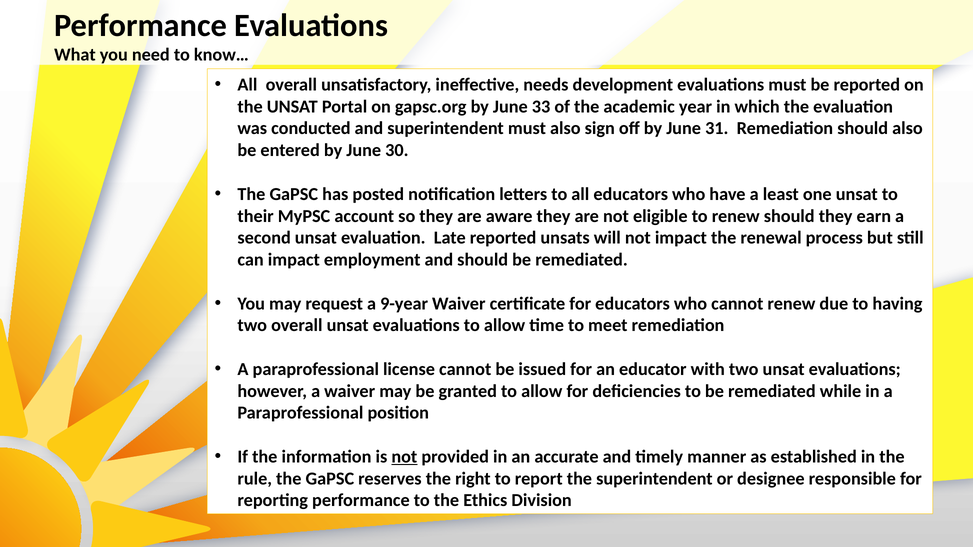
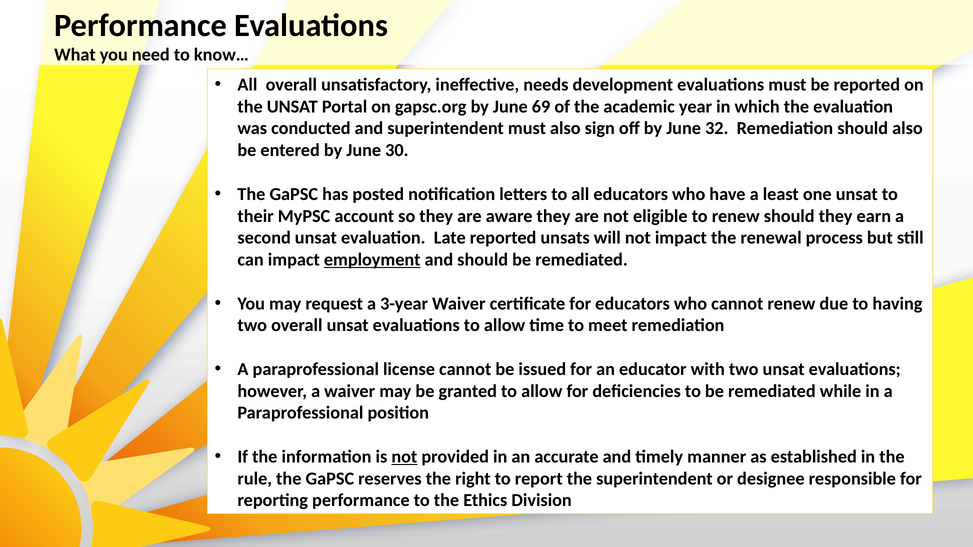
33: 33 -> 69
31: 31 -> 32
employment underline: none -> present
9-year: 9-year -> 3-year
